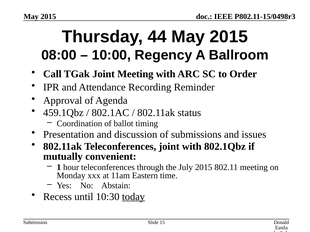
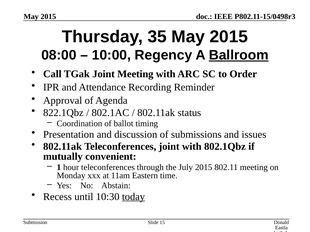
44: 44 -> 35
Ballroom underline: none -> present
459.1Qbz: 459.1Qbz -> 822.1Qbz
